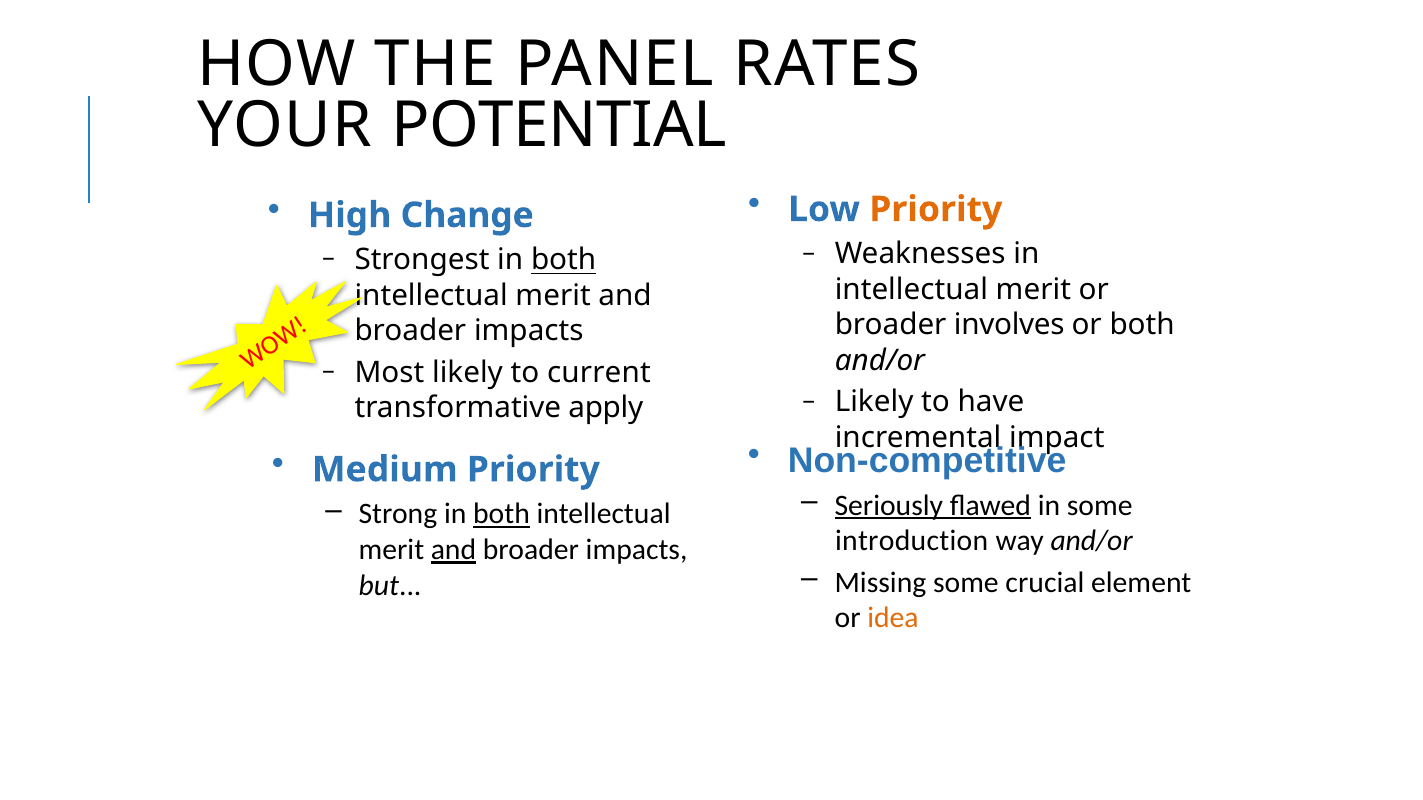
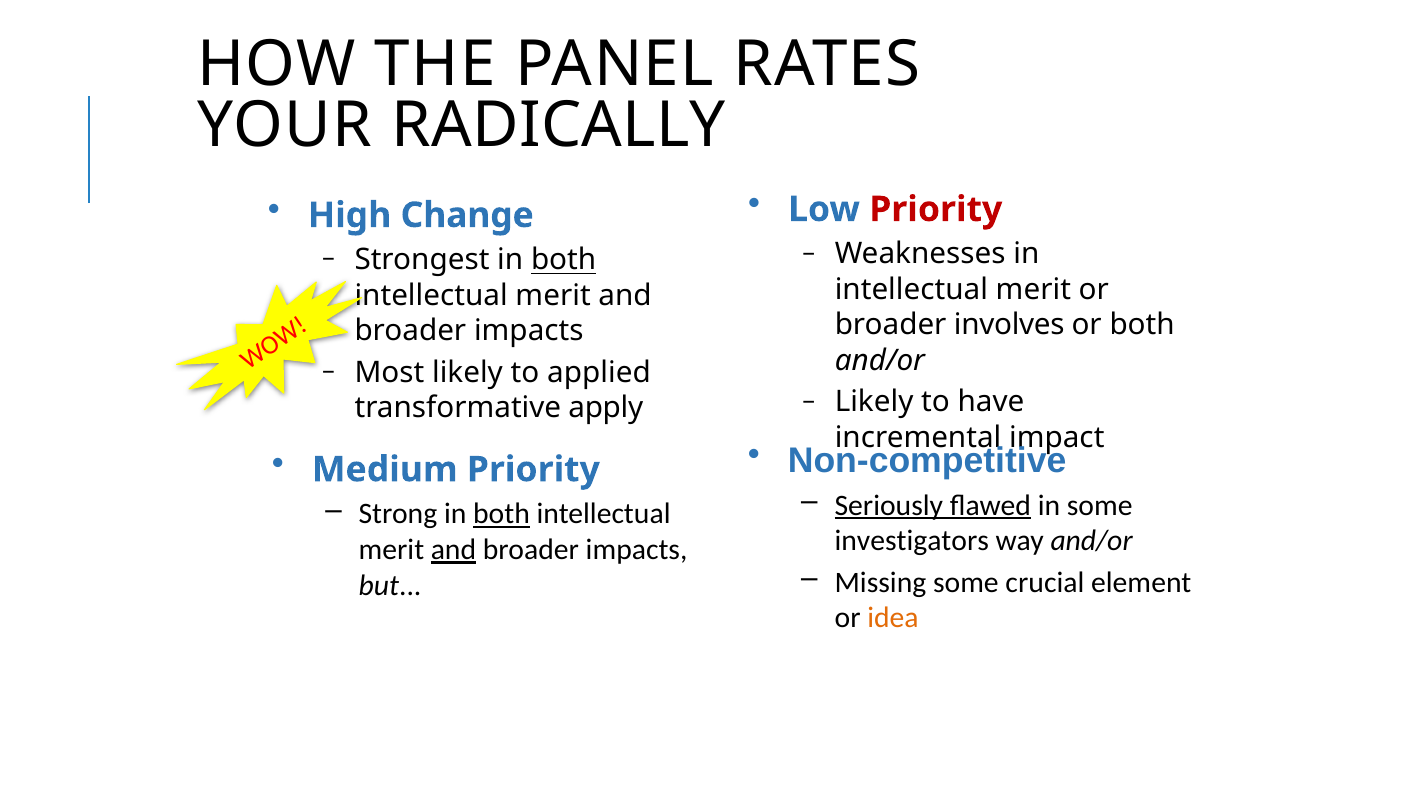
POTENTIAL: POTENTIAL -> RADICALLY
Priority at (936, 209) colour: orange -> red
current: current -> applied
introduction: introduction -> investigators
